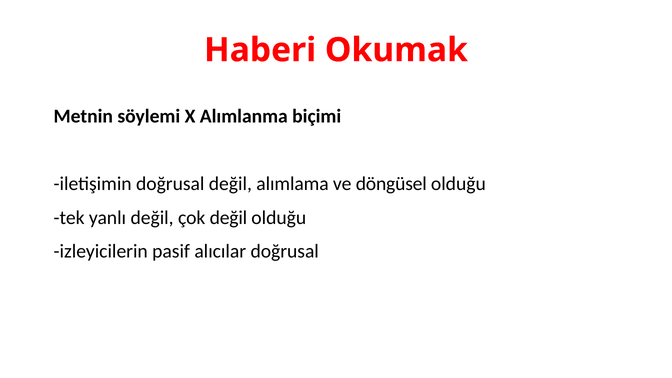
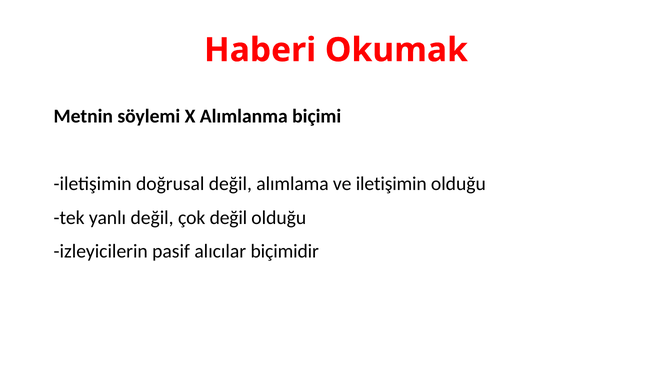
ve döngüsel: döngüsel -> iletişimin
alıcılar doğrusal: doğrusal -> biçimidir
